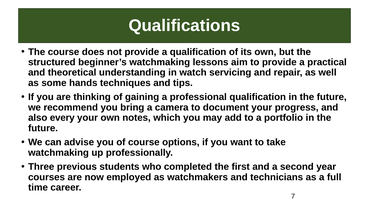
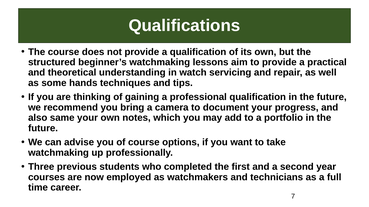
every: every -> same
